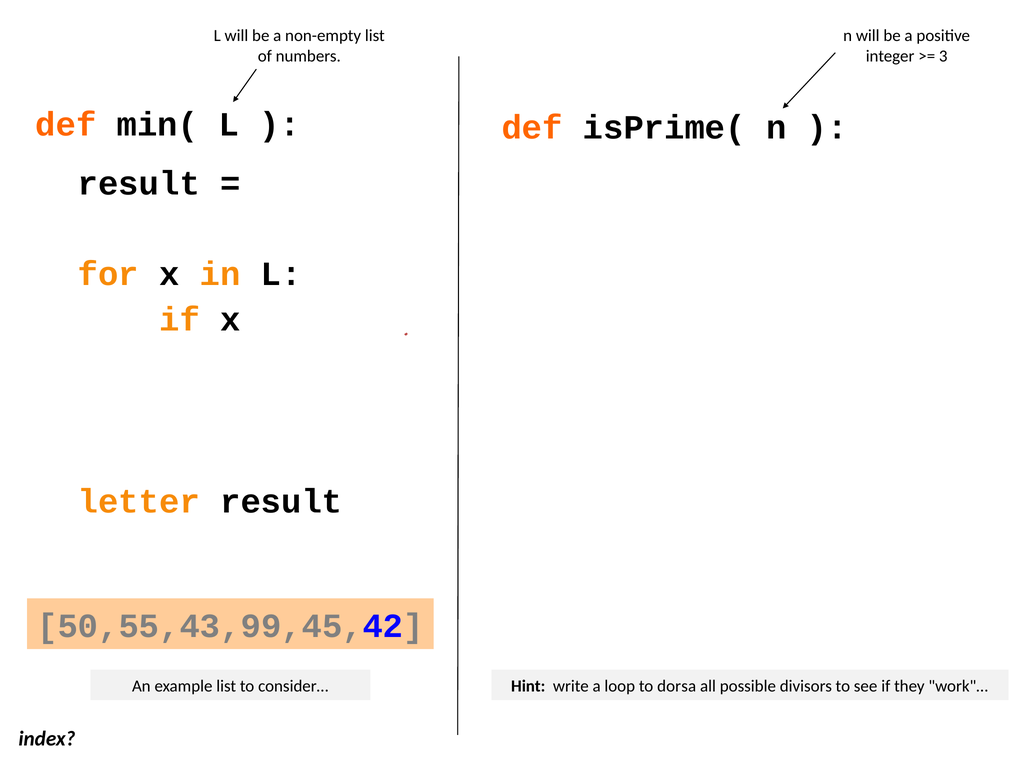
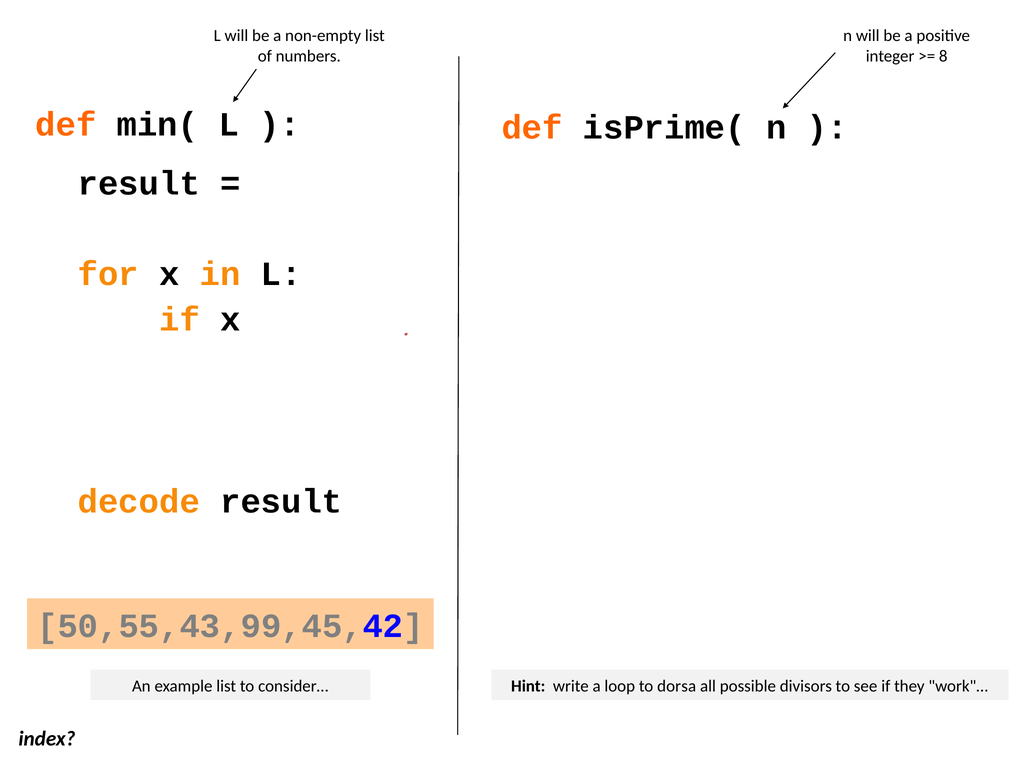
3: 3 -> 8
letter: letter -> decode
